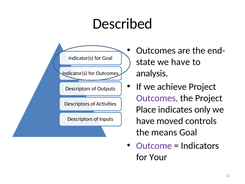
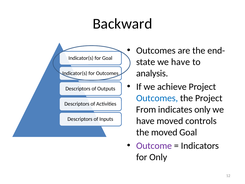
Described: Described -> Backward
Outcomes at (157, 98) colour: purple -> blue
Place: Place -> From
the means: means -> moved
for Your: Your -> Only
